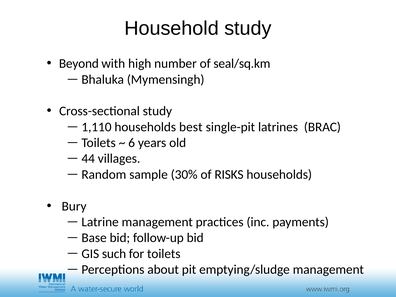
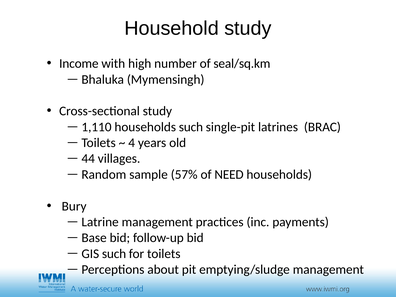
Beyond: Beyond -> Income
households best: best -> such
6: 6 -> 4
30%: 30% -> 57%
RISKS: RISKS -> NEED
